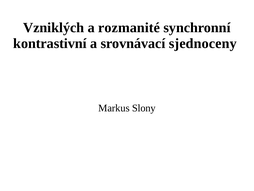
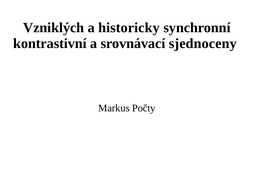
rozmanité: rozmanité -> historicky
Slony: Slony -> Počty
